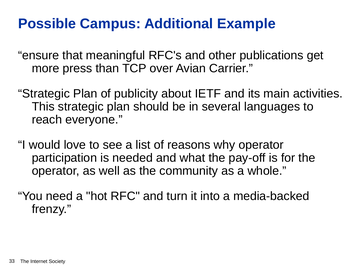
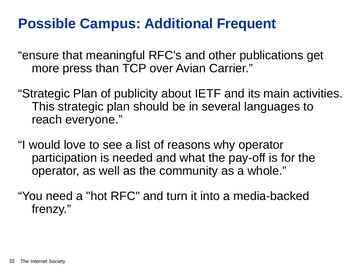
Example: Example -> Frequent
